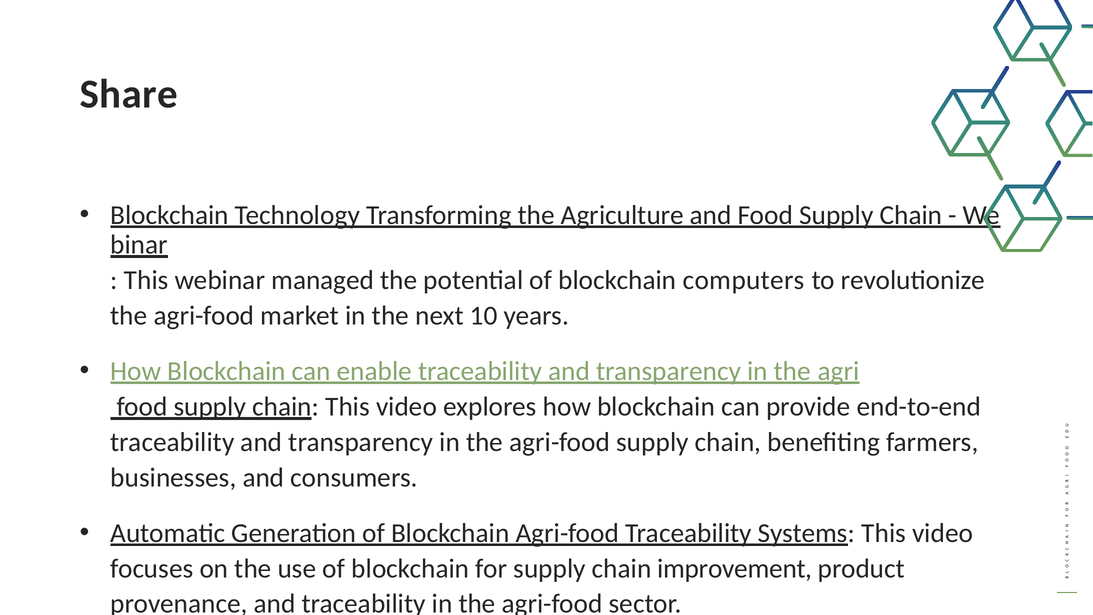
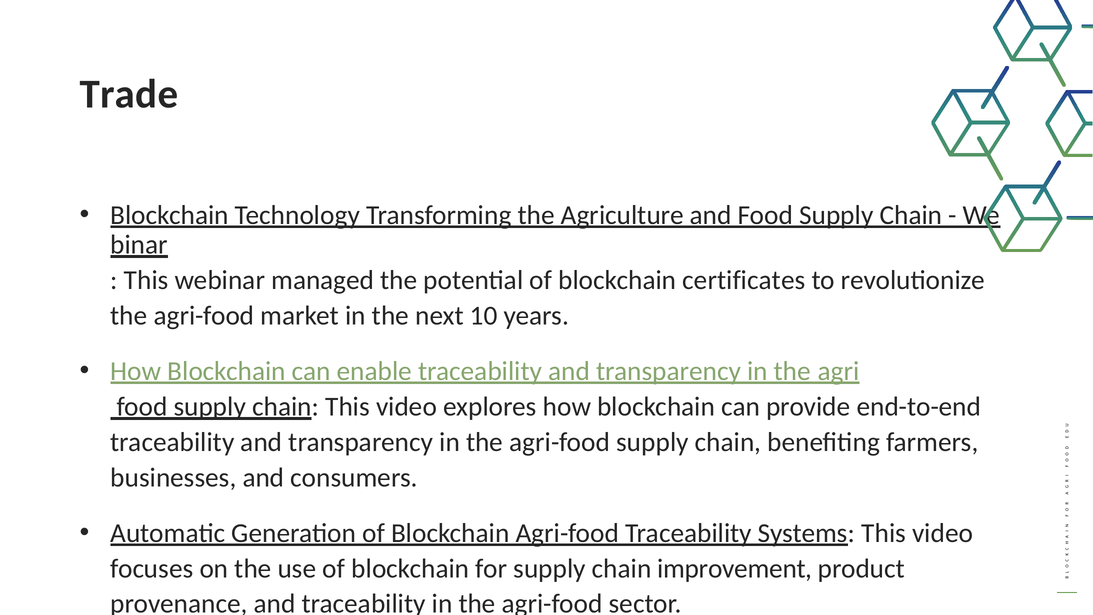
Share: Share -> Trade
computers: computers -> certificates
